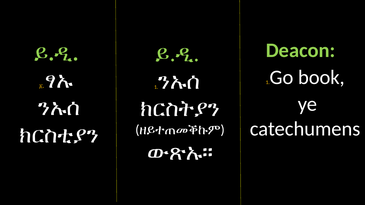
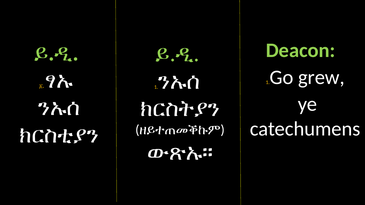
book: book -> grew
